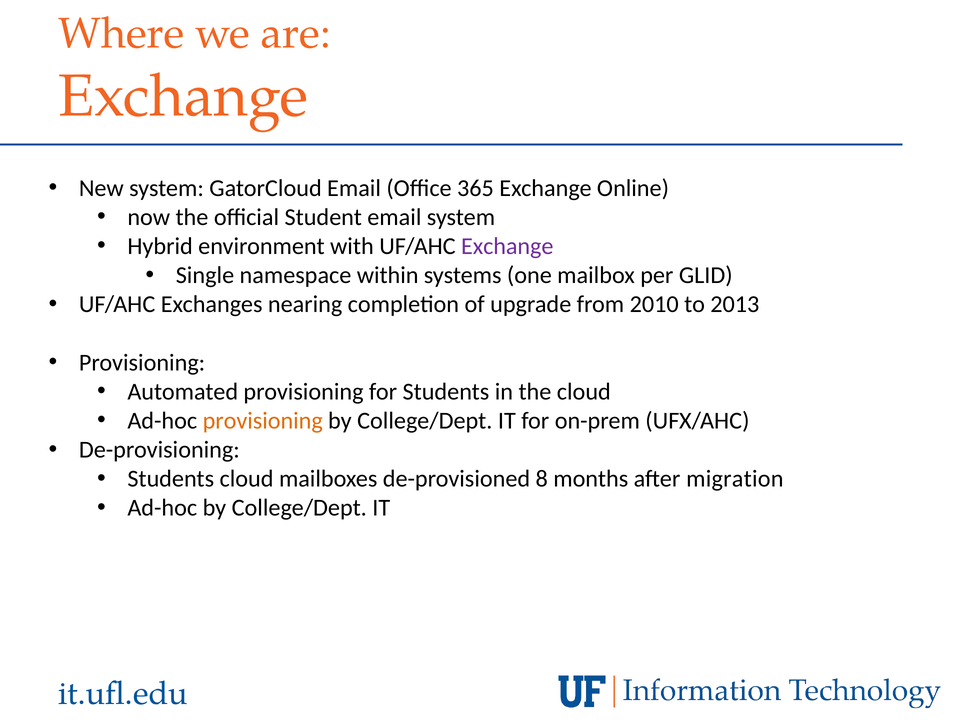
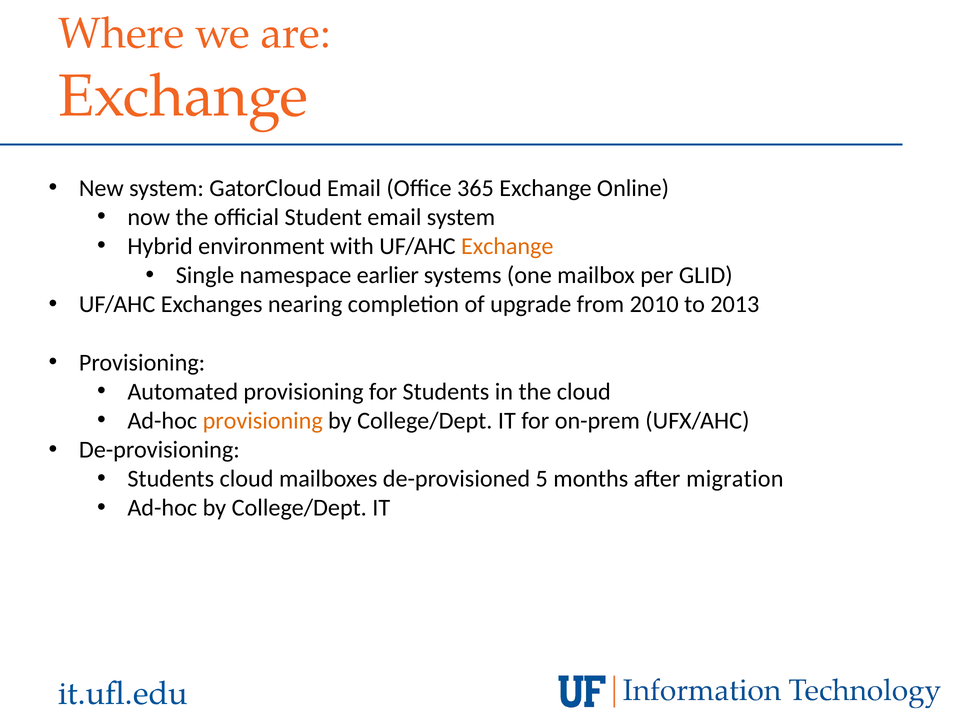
Exchange at (507, 246) colour: purple -> orange
within: within -> earlier
8: 8 -> 5
